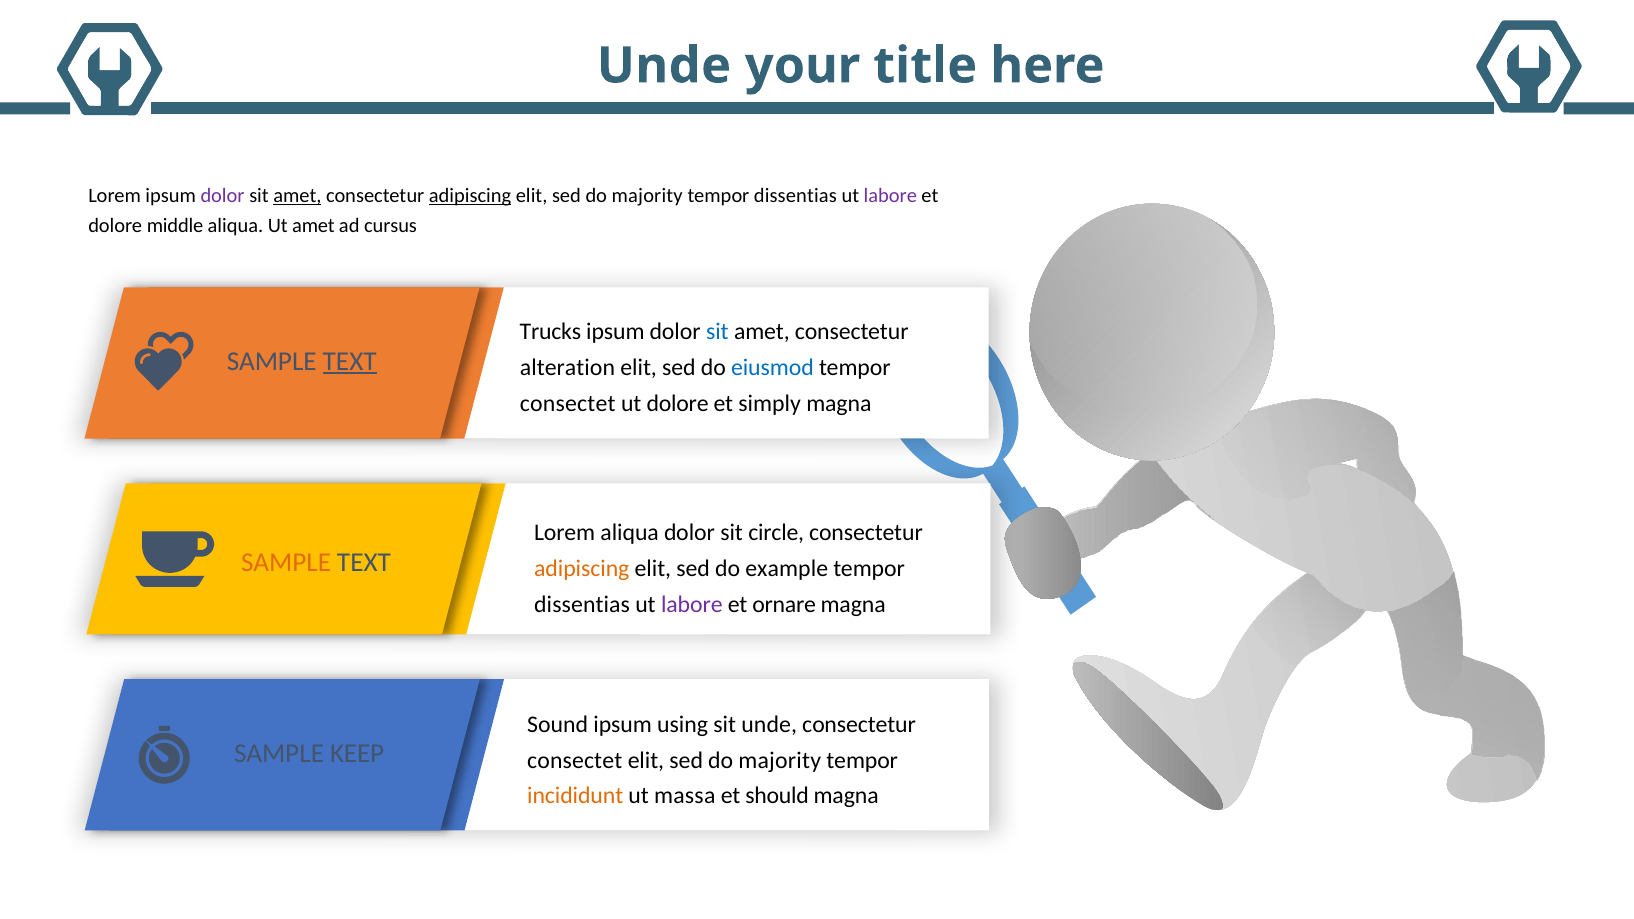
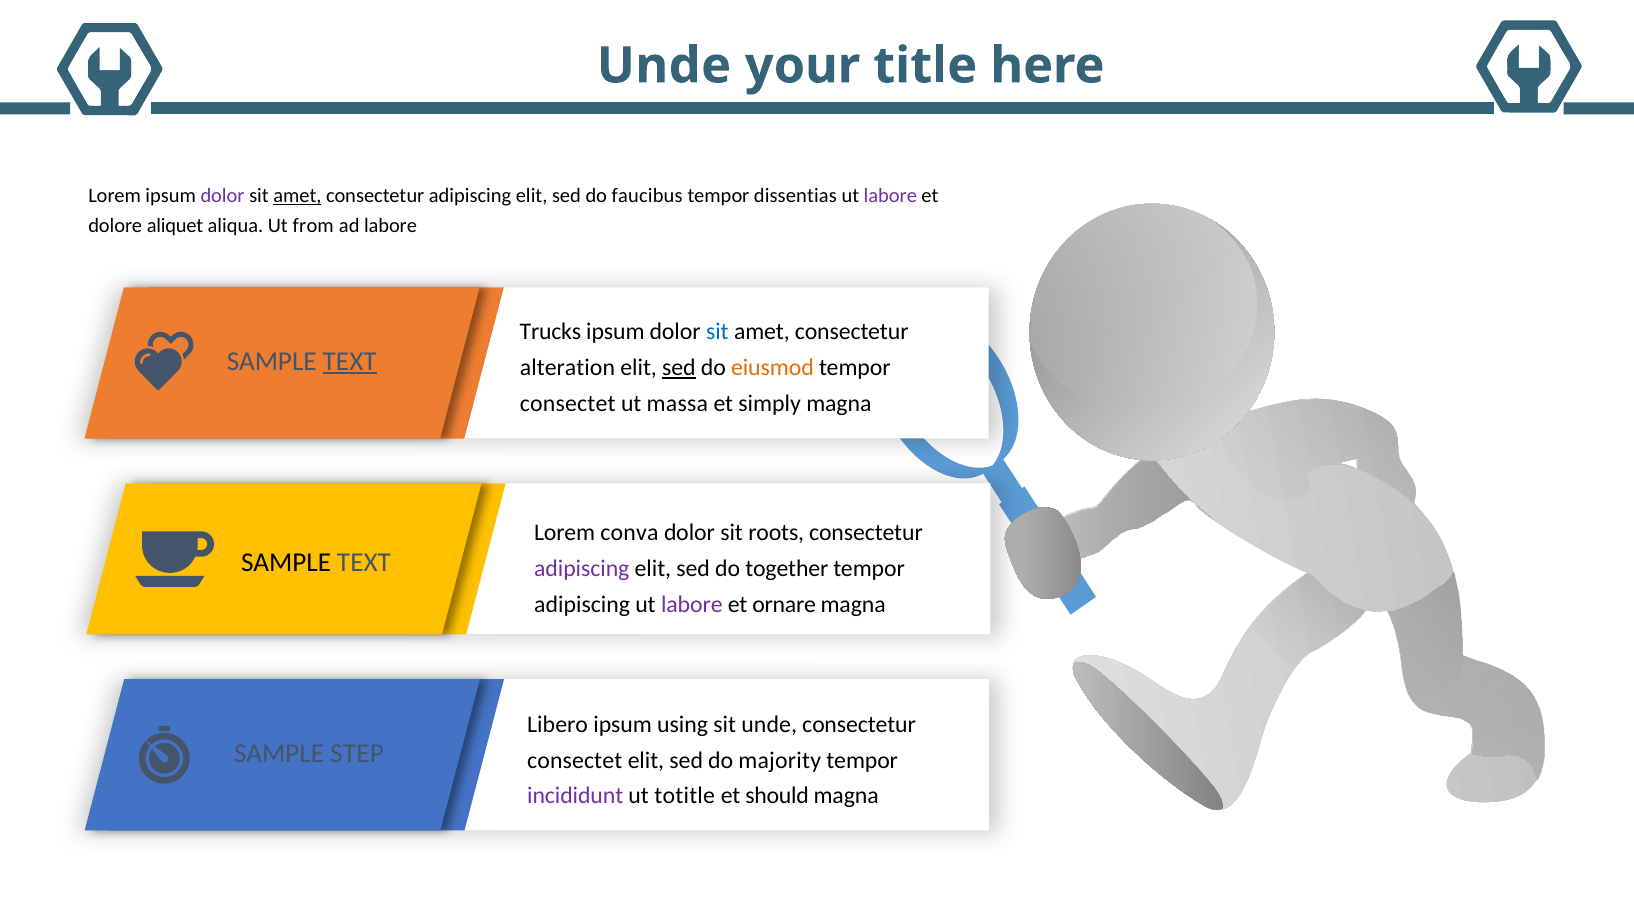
adipiscing at (470, 195) underline: present -> none
majority at (647, 195): majority -> faucibus
middle: middle -> aliquet
Ut amet: amet -> from
ad cursus: cursus -> labore
sed at (679, 368) underline: none -> present
eiusmod colour: blue -> orange
ut dolore: dolore -> massa
Lorem aliqua: aliqua -> conva
circle: circle -> roots
SAMPLE at (286, 562) colour: orange -> black
adipiscing at (582, 569) colour: orange -> purple
example: example -> together
dissentias at (582, 604): dissentias -> adipiscing
Sound: Sound -> Libero
KEEP: KEEP -> STEP
incididunt colour: orange -> purple
massa: massa -> totitle
